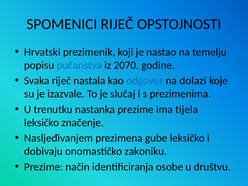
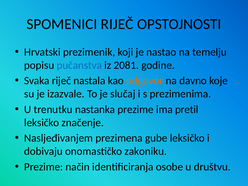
2070: 2070 -> 2081
odgovor colour: blue -> orange
dolazi: dolazi -> davno
tijela: tijela -> pretil
